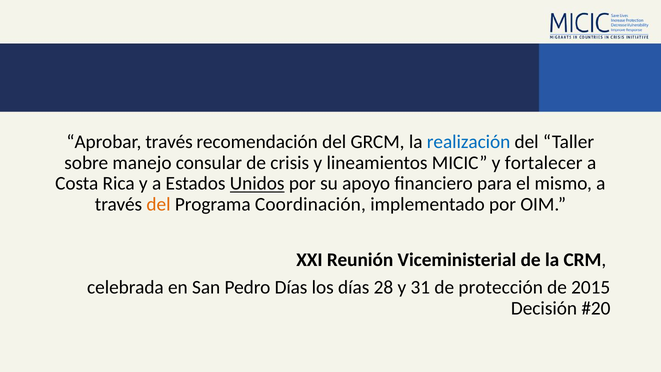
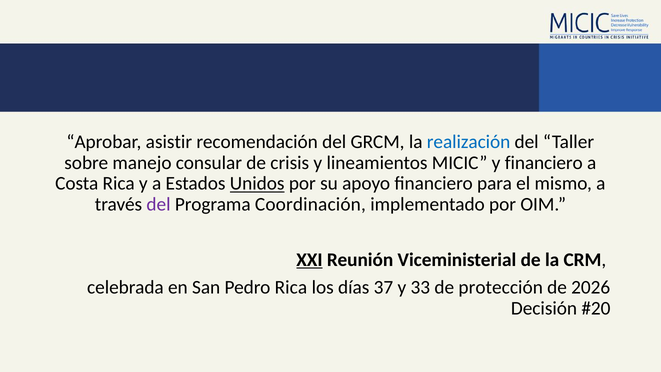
Aprobar través: través -> asistir
y fortalecer: fortalecer -> financiero
del at (159, 204) colour: orange -> purple
XXI underline: none -> present
Pedro Días: Días -> Rica
28: 28 -> 37
31: 31 -> 33
2015: 2015 -> 2026
